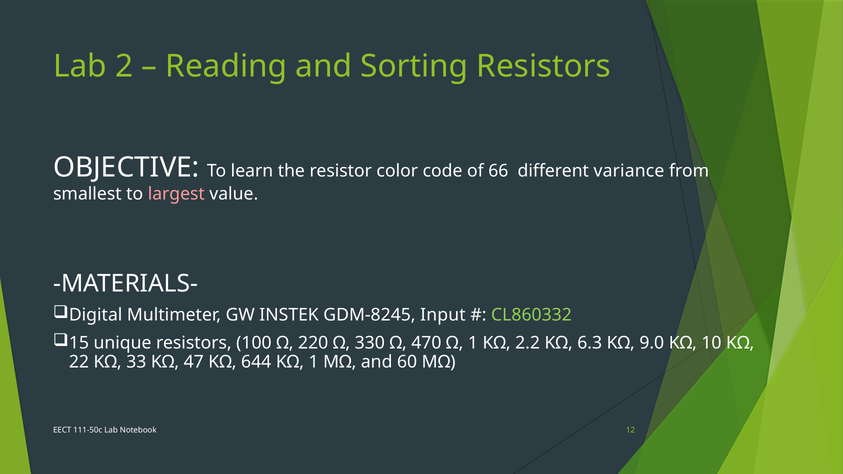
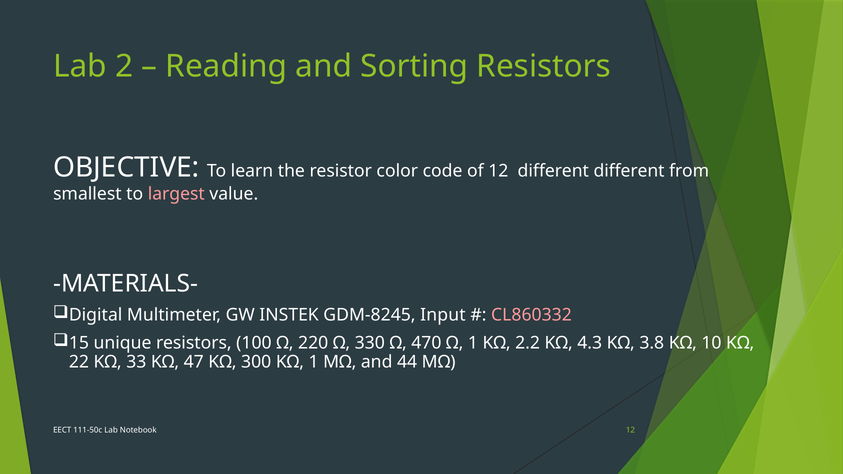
of 66: 66 -> 12
different variance: variance -> different
CL860332 colour: light green -> pink
6.3: 6.3 -> 4.3
9.0: 9.0 -> 3.8
644: 644 -> 300
60: 60 -> 44
